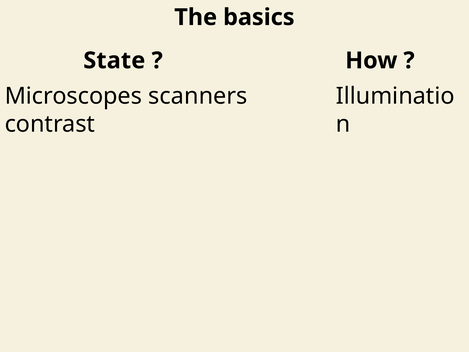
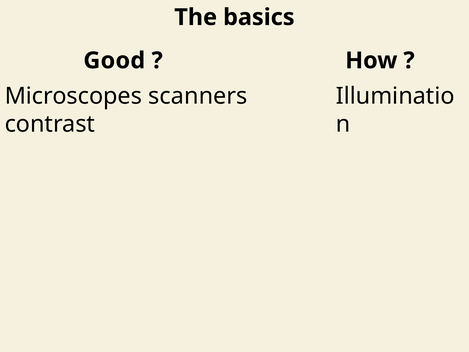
State: State -> Good
